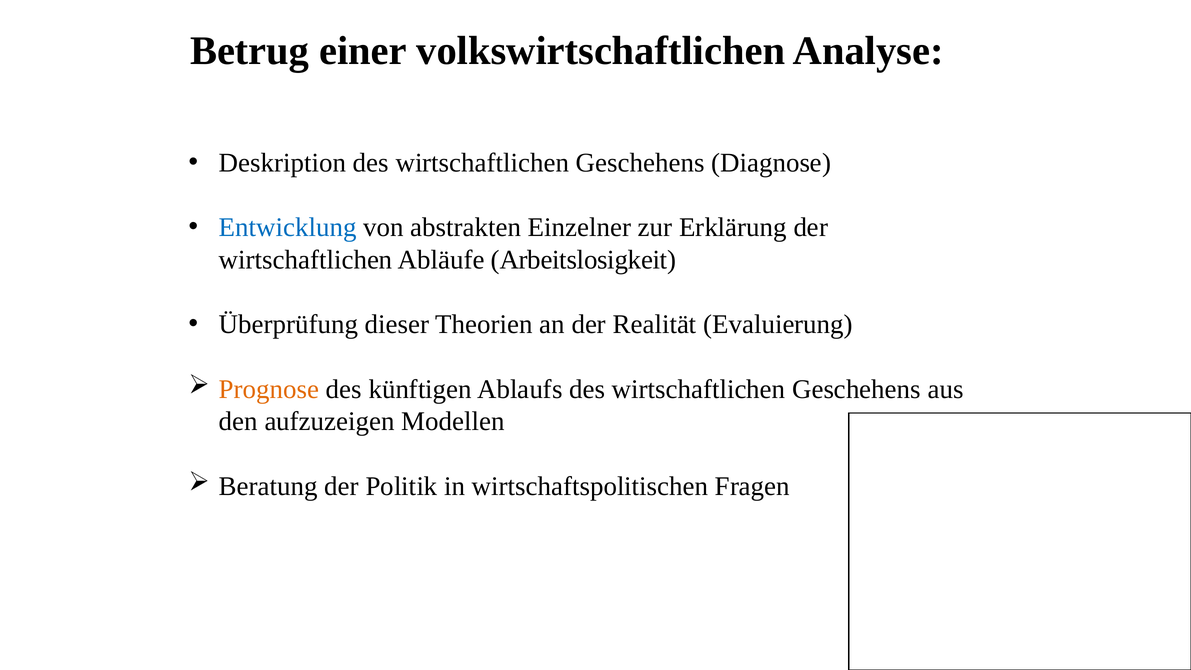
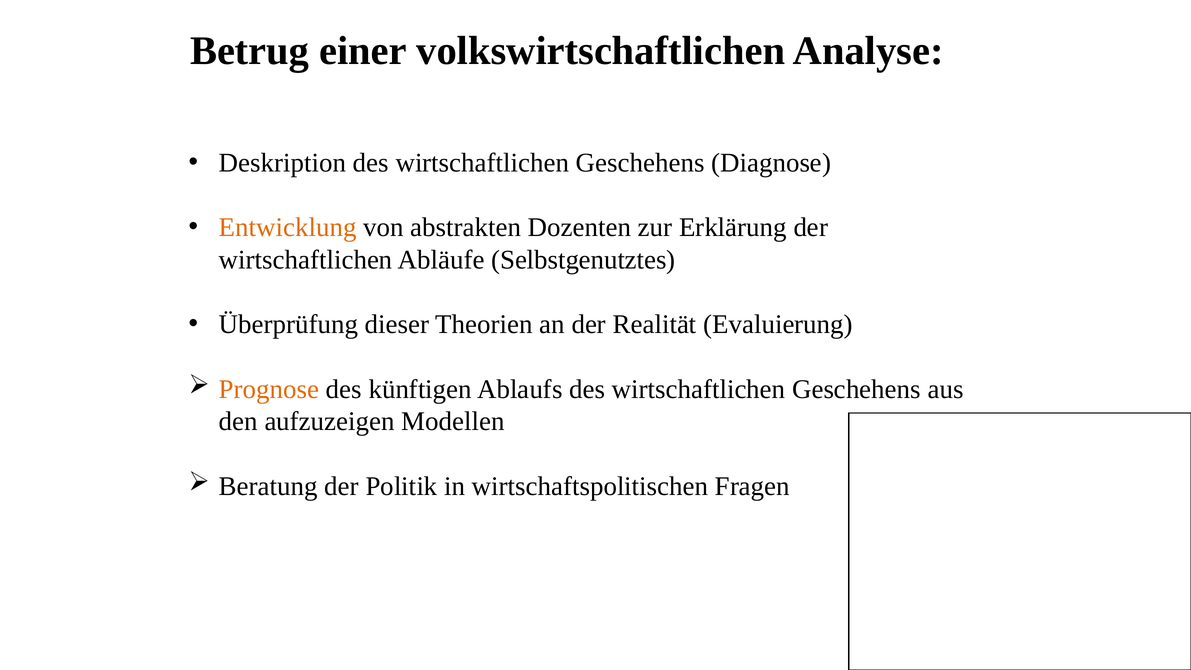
Entwicklung colour: blue -> orange
Einzelner: Einzelner -> Dozenten
Arbeitslosigkeit: Arbeitslosigkeit -> Selbstgenutztes
